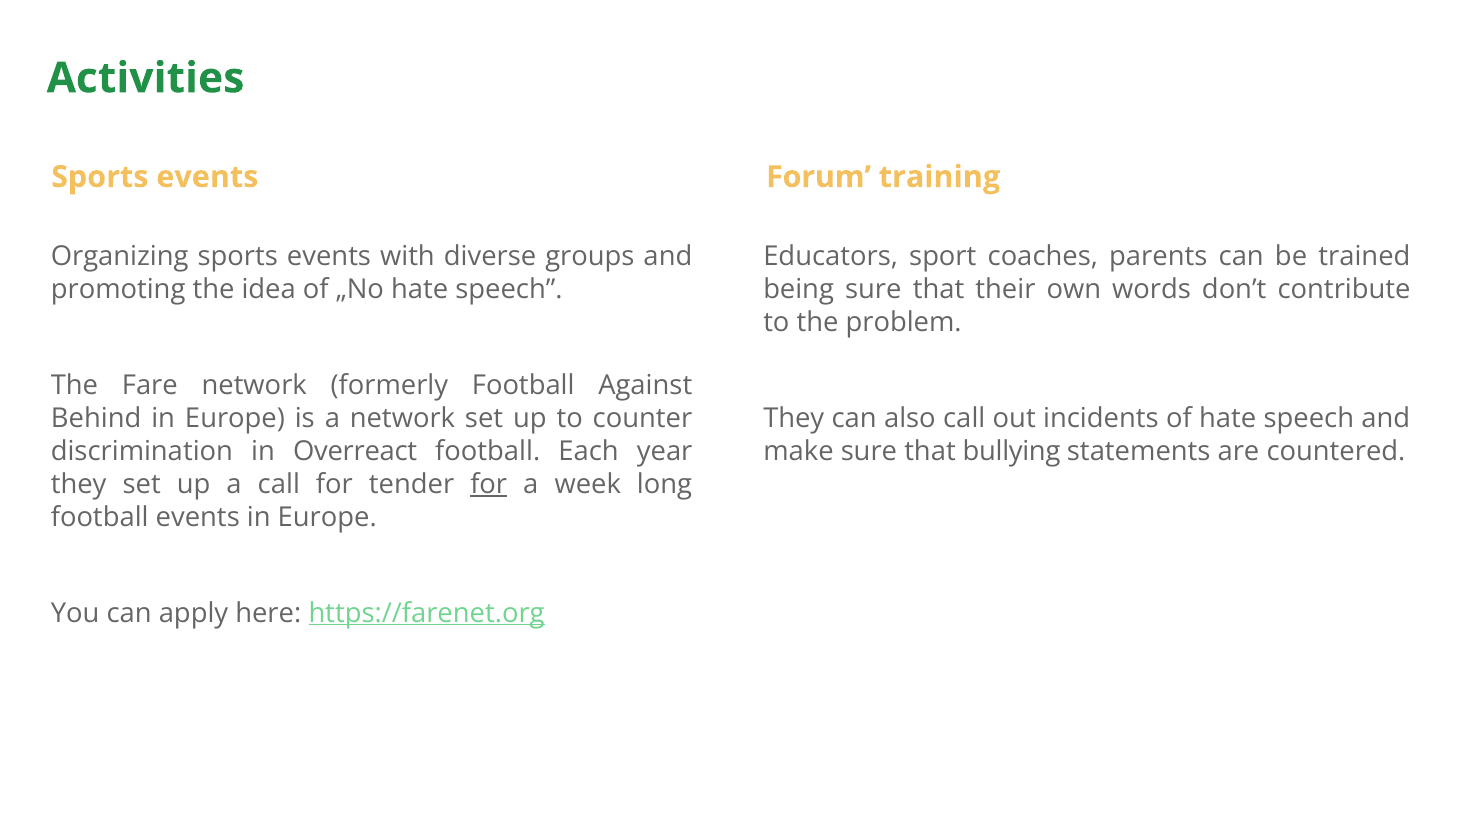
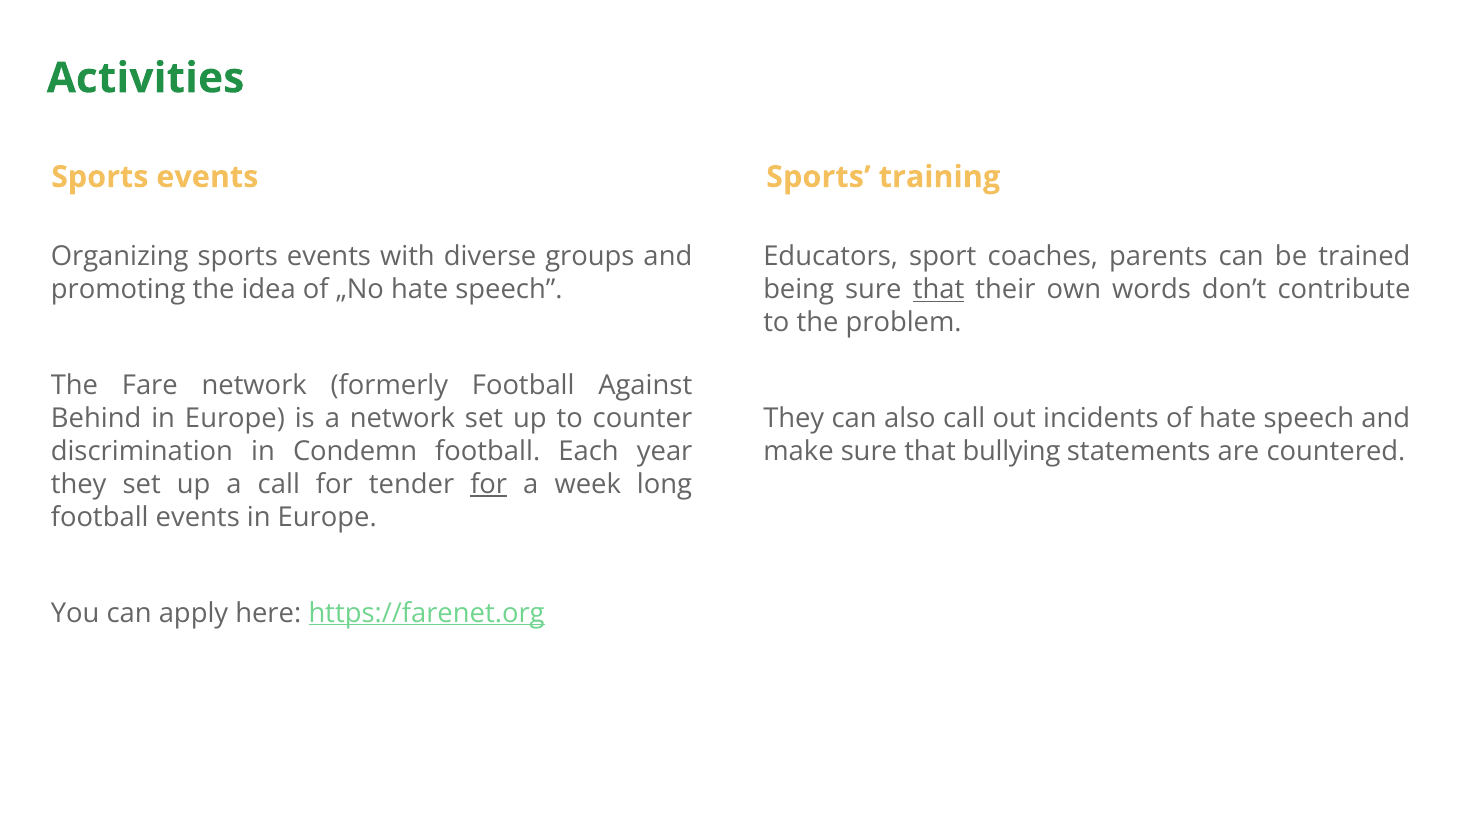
events Forum: Forum -> Sports
that at (939, 290) underline: none -> present
Overreact: Overreact -> Condemn
